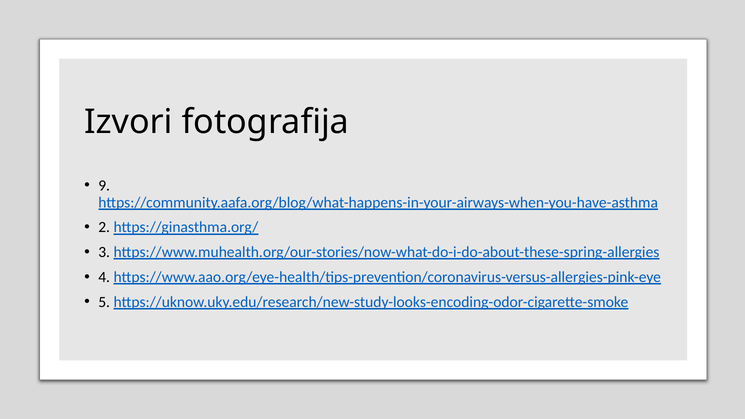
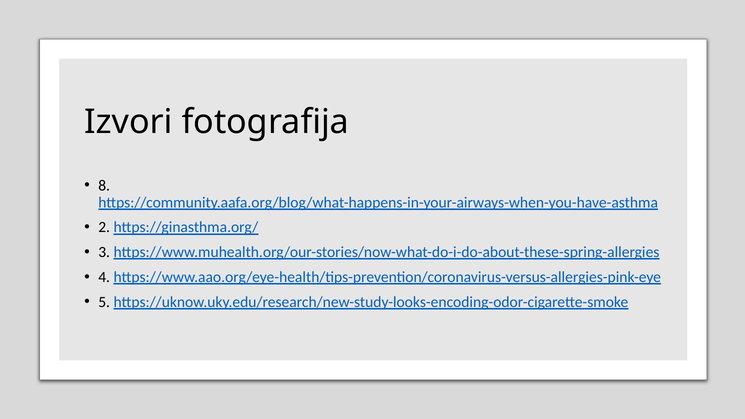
9: 9 -> 8
